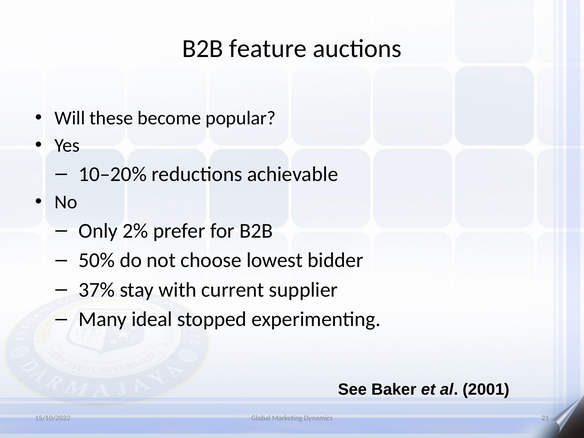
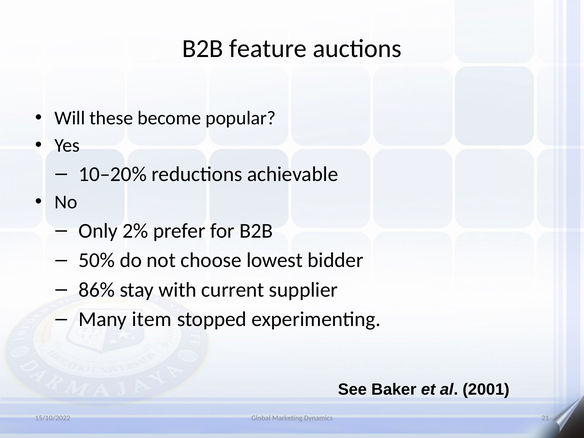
37%: 37% -> 86%
ideal: ideal -> item
